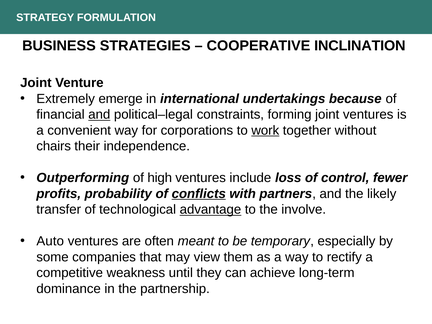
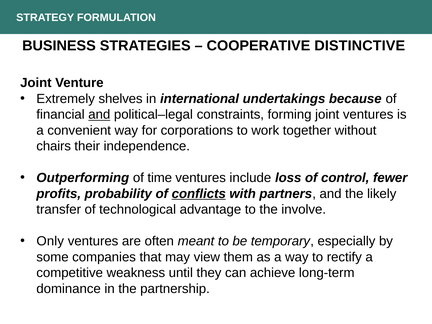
INCLINATION: INCLINATION -> DISTINCTIVE
emerge: emerge -> shelves
work underline: present -> none
high: high -> time
advantage underline: present -> none
Auto: Auto -> Only
